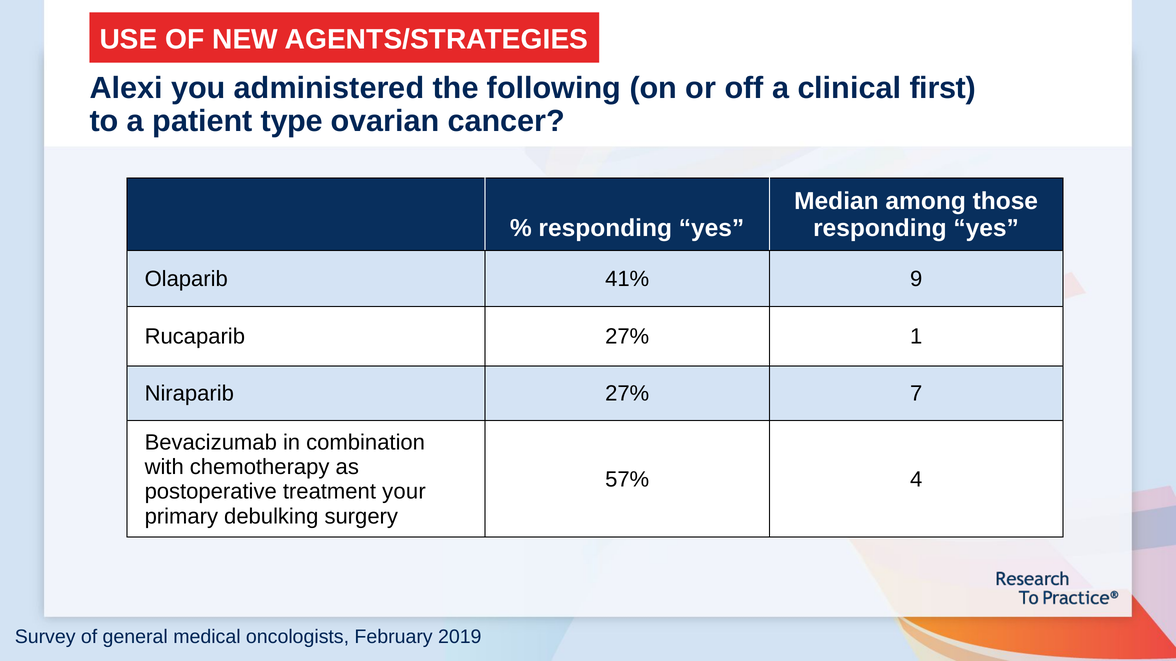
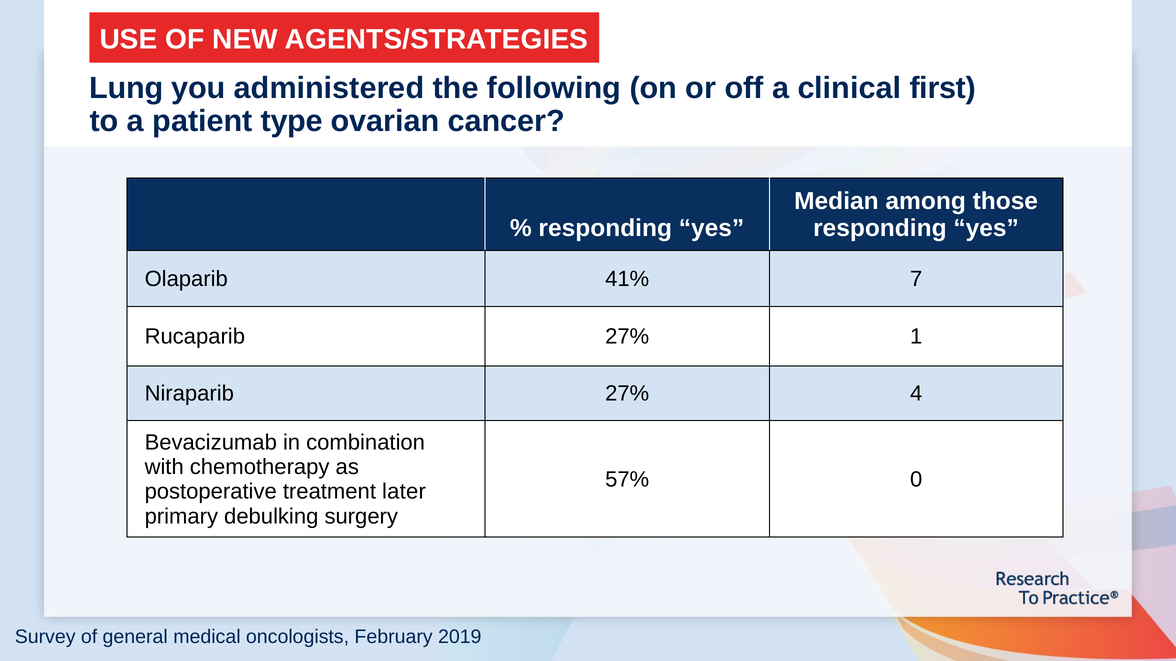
Alexi: Alexi -> Lung
9: 9 -> 7
7: 7 -> 4
4: 4 -> 0
your: your -> later
